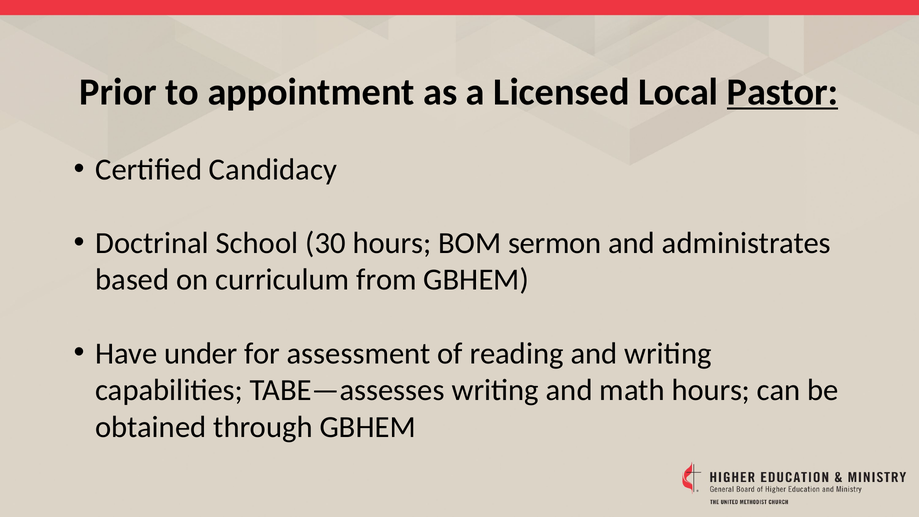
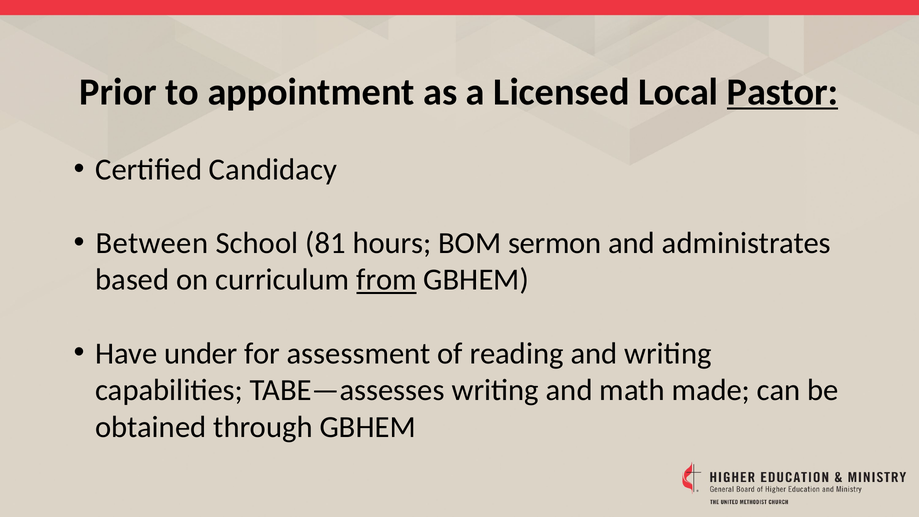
Doctrinal: Doctrinal -> Between
30: 30 -> 81
from underline: none -> present
math hours: hours -> made
